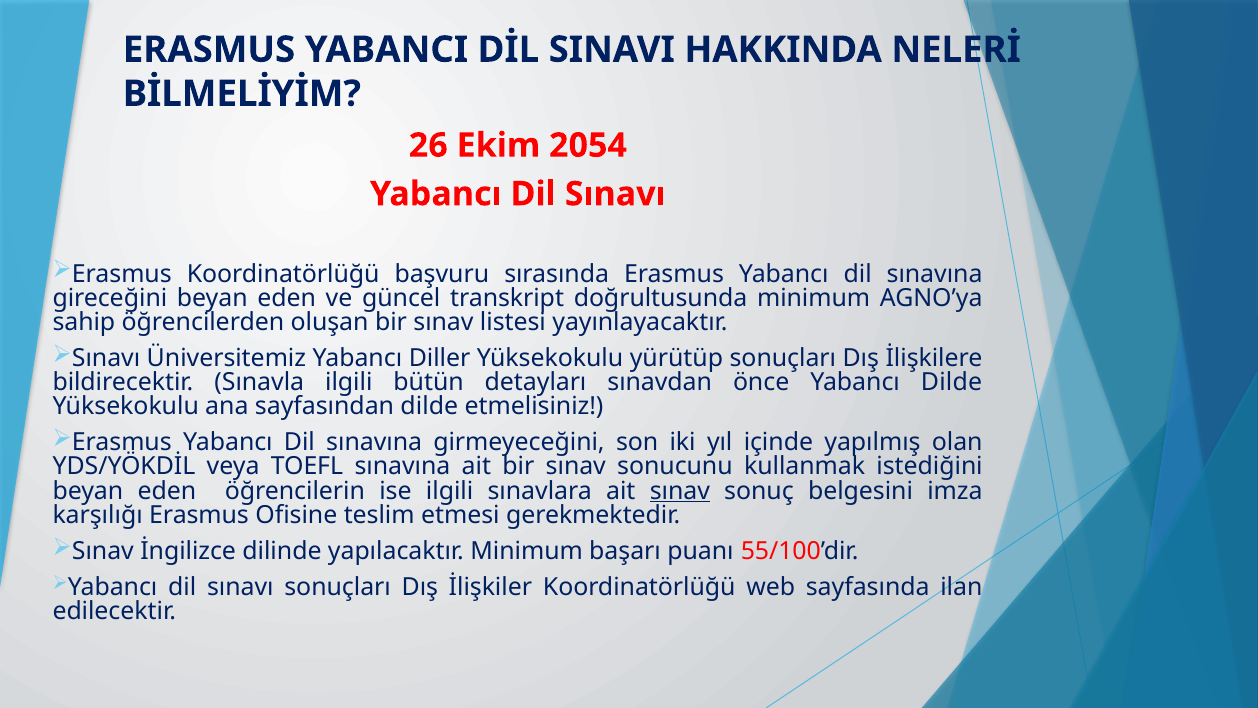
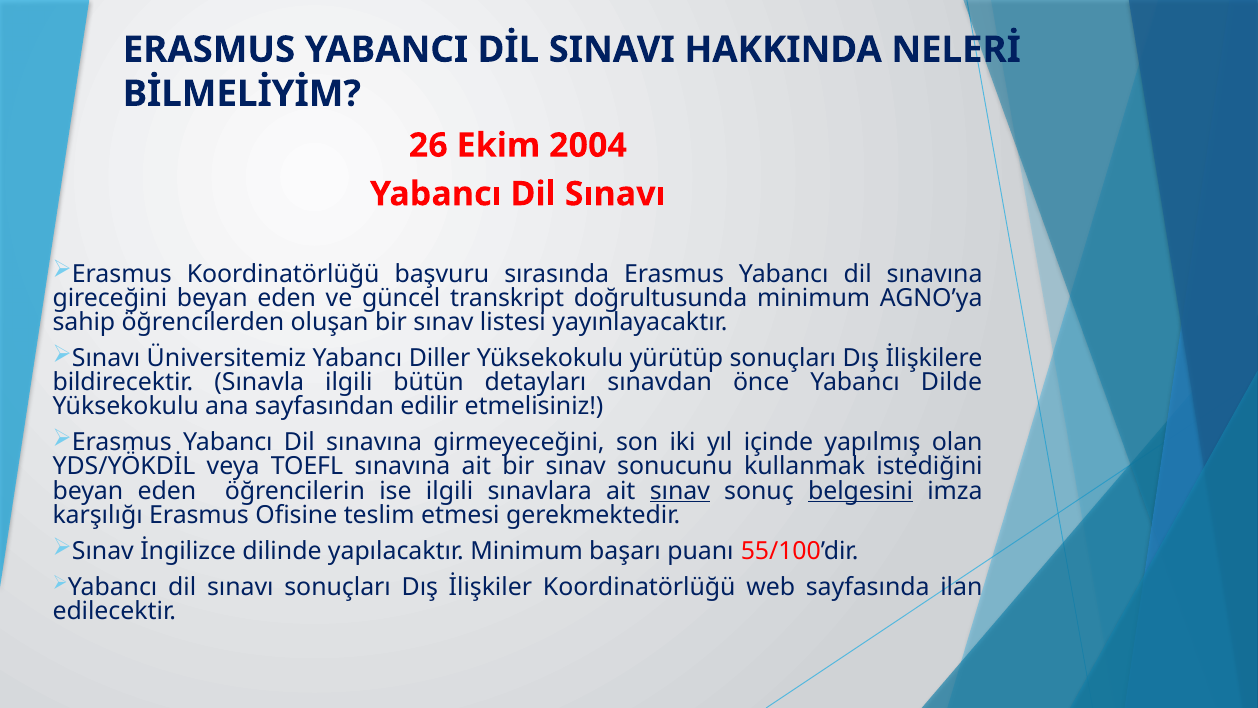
2054: 2054 -> 2004
sayfasından dilde: dilde -> edilir
belgesini underline: none -> present
